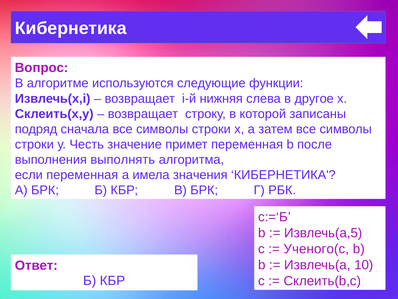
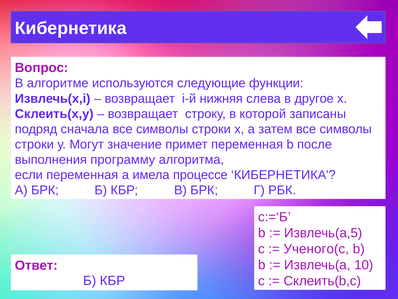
Честь: Честь -> Могут
выполнять: выполнять -> программу
значения: значения -> процессе
